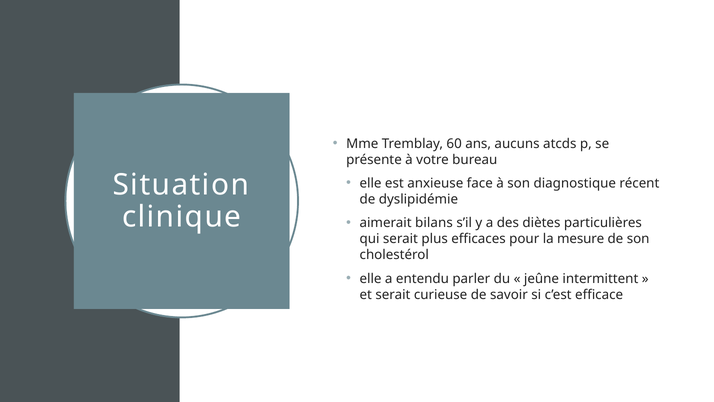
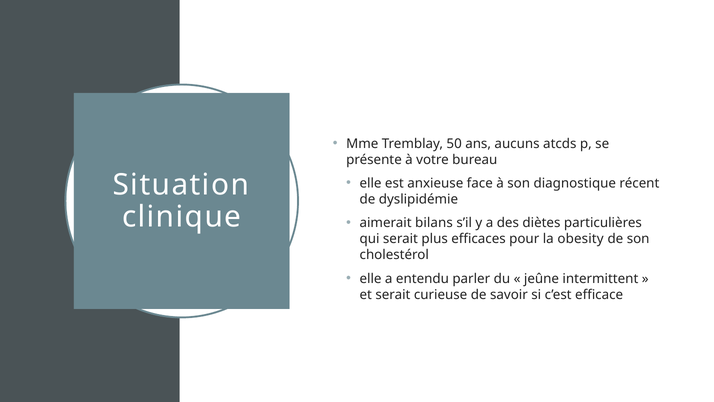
60: 60 -> 50
mesure: mesure -> obesity
